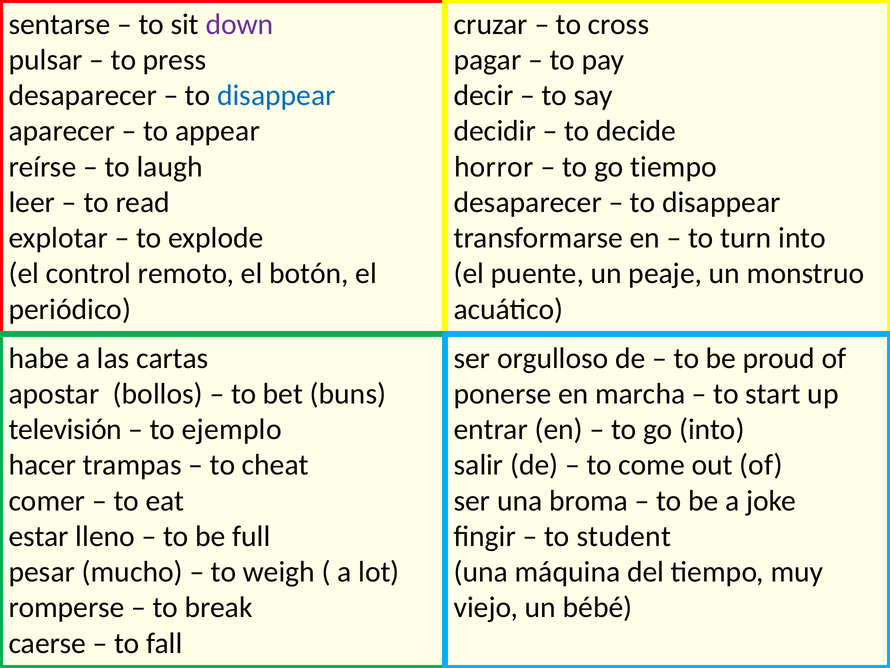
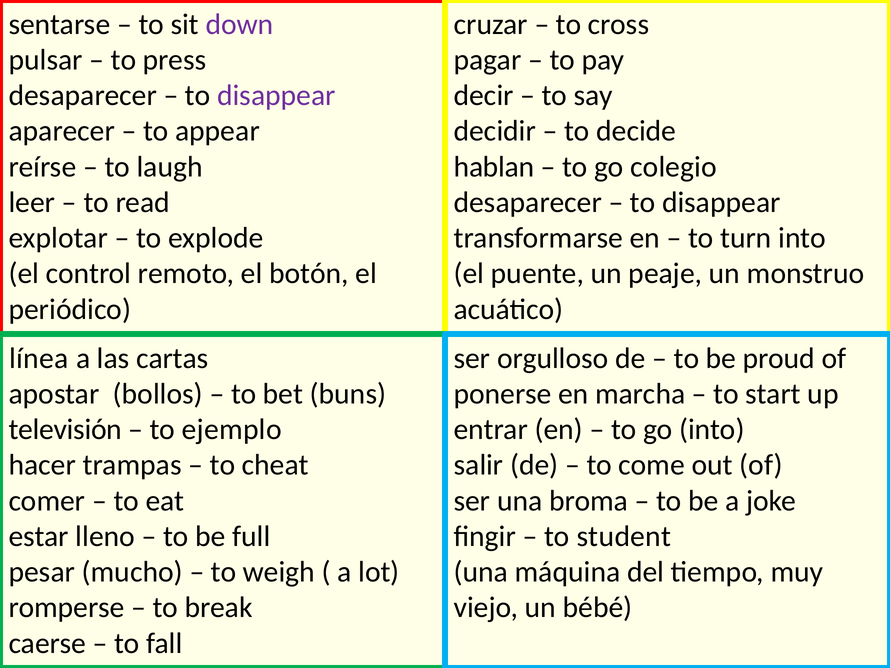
disappear at (276, 95) colour: blue -> purple
horror: horror -> hablan
go tiempo: tiempo -> colegio
habe: habe -> línea
